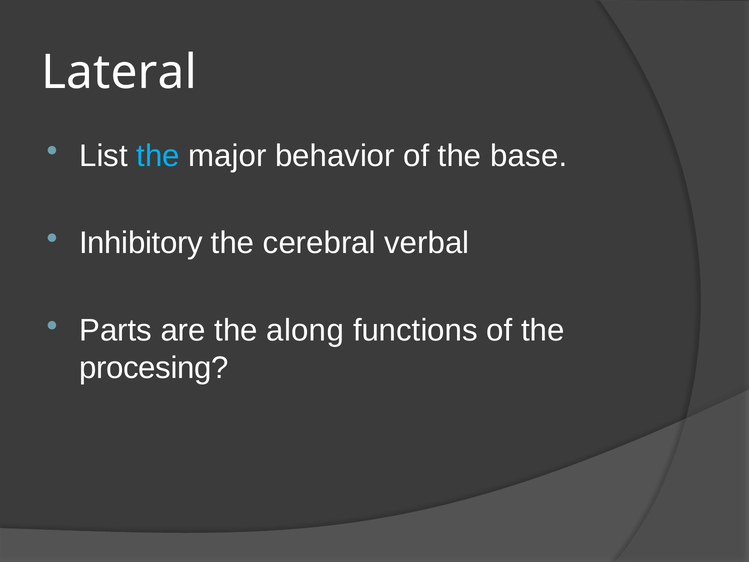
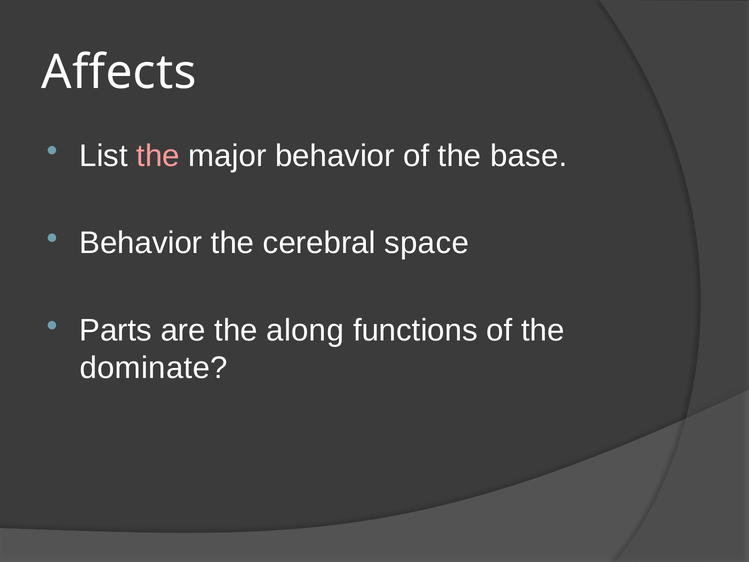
Lateral: Lateral -> Affects
the at (158, 156) colour: light blue -> pink
Inhibitory at (141, 243): Inhibitory -> Behavior
verbal: verbal -> space
procesing: procesing -> dominate
